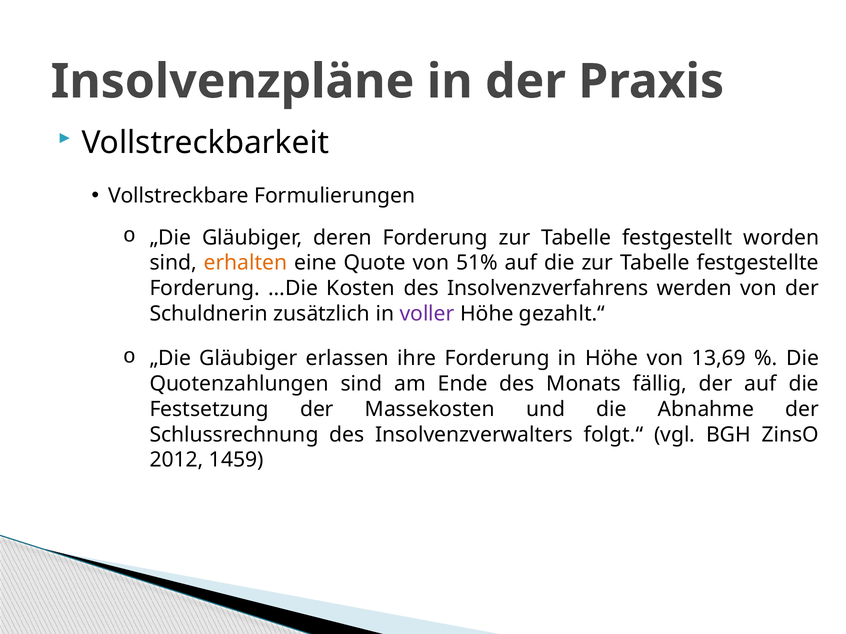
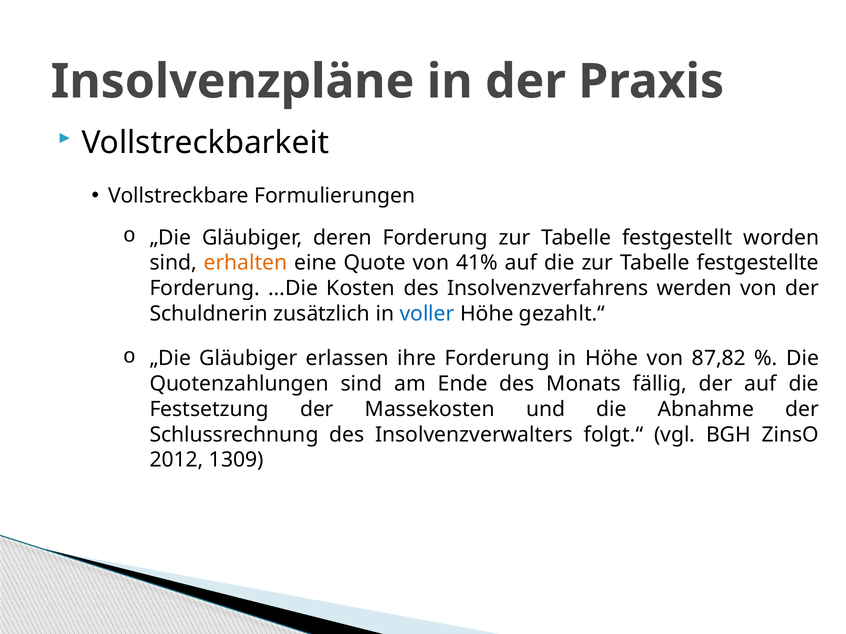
51%: 51% -> 41%
voller colour: purple -> blue
13,69: 13,69 -> 87,82
1459: 1459 -> 1309
